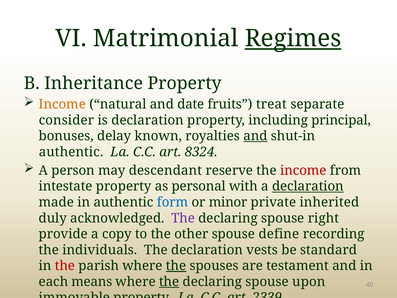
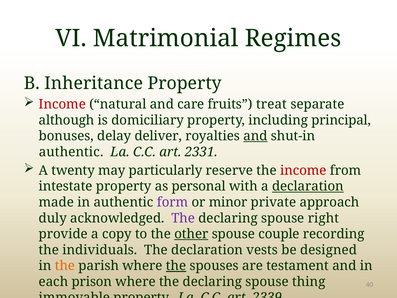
Regimes underline: present -> none
Income at (62, 104) colour: orange -> red
date: date -> care
consider: consider -> although
is declaration: declaration -> domiciliary
known: known -> deliver
8324: 8324 -> 2331
person: person -> twenty
descendant: descendant -> particularly
form colour: blue -> purple
inherited: inherited -> approach
other underline: none -> present
define: define -> couple
standard: standard -> designed
the at (65, 266) colour: red -> orange
means: means -> prison
the at (169, 281) underline: present -> none
upon: upon -> thing
